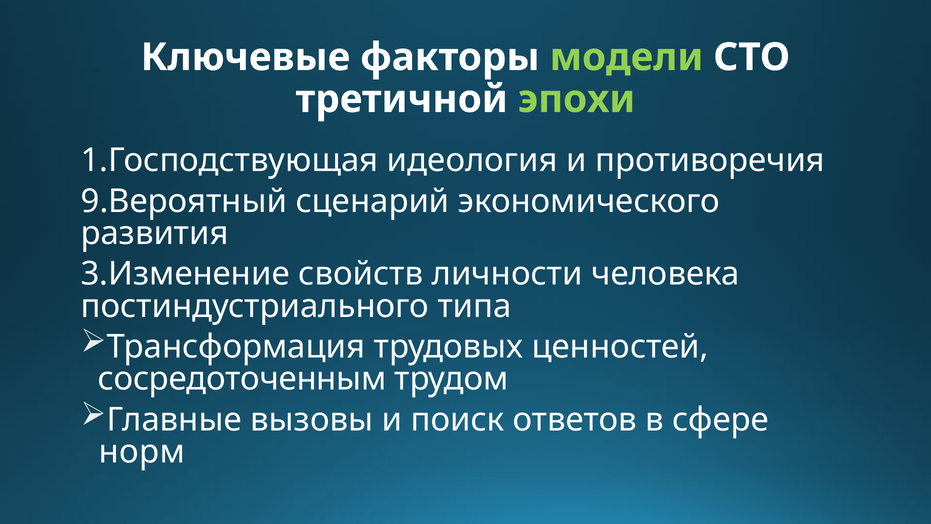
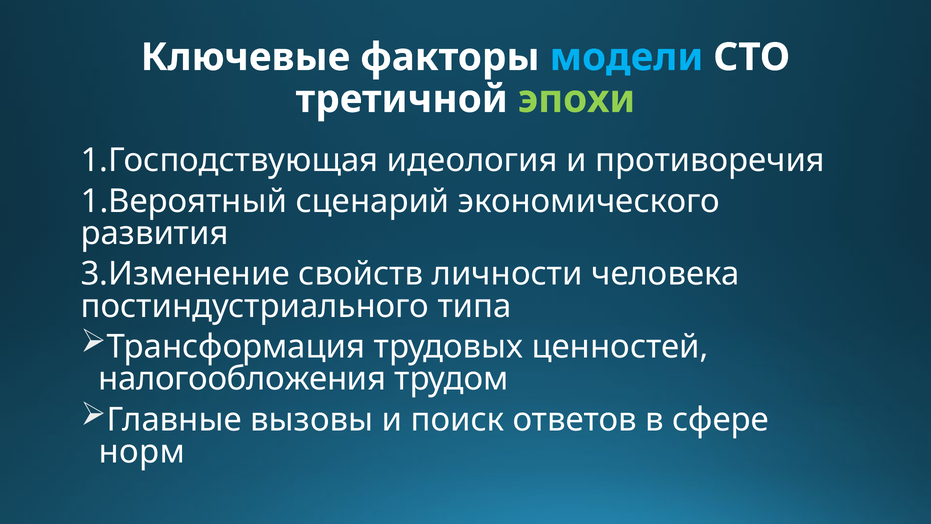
модели colour: light green -> light blue
9.Вероятный: 9.Вероятный -> 1.Вероятный
сосредоточенным: сосредоточенным -> налогообложения
